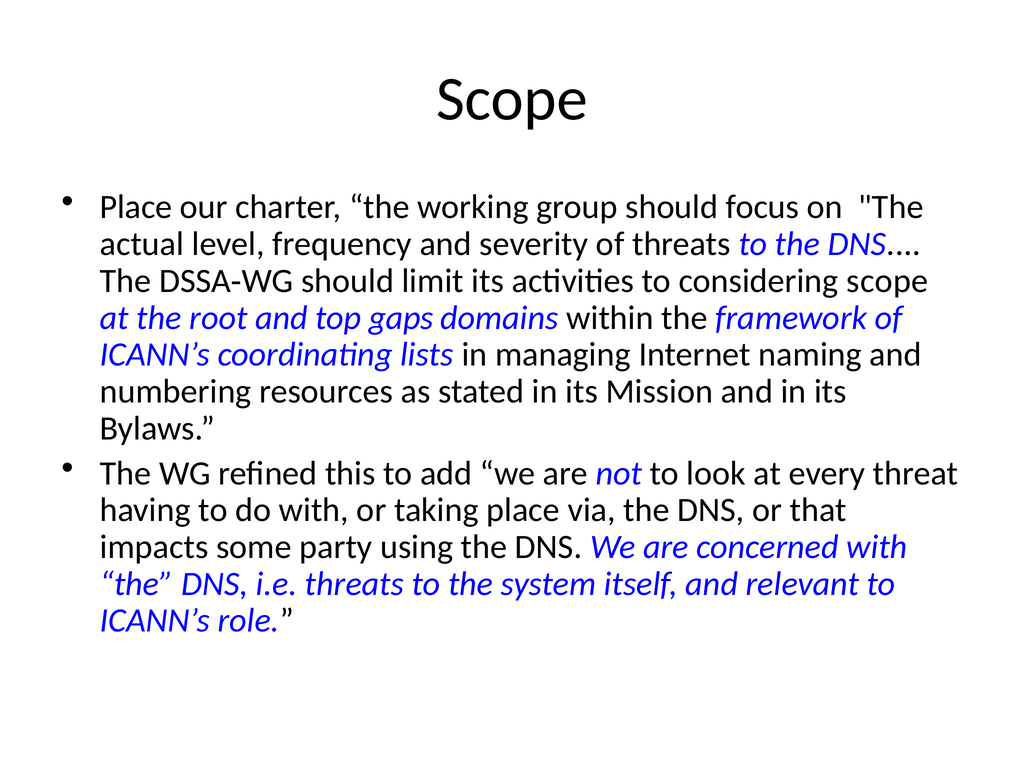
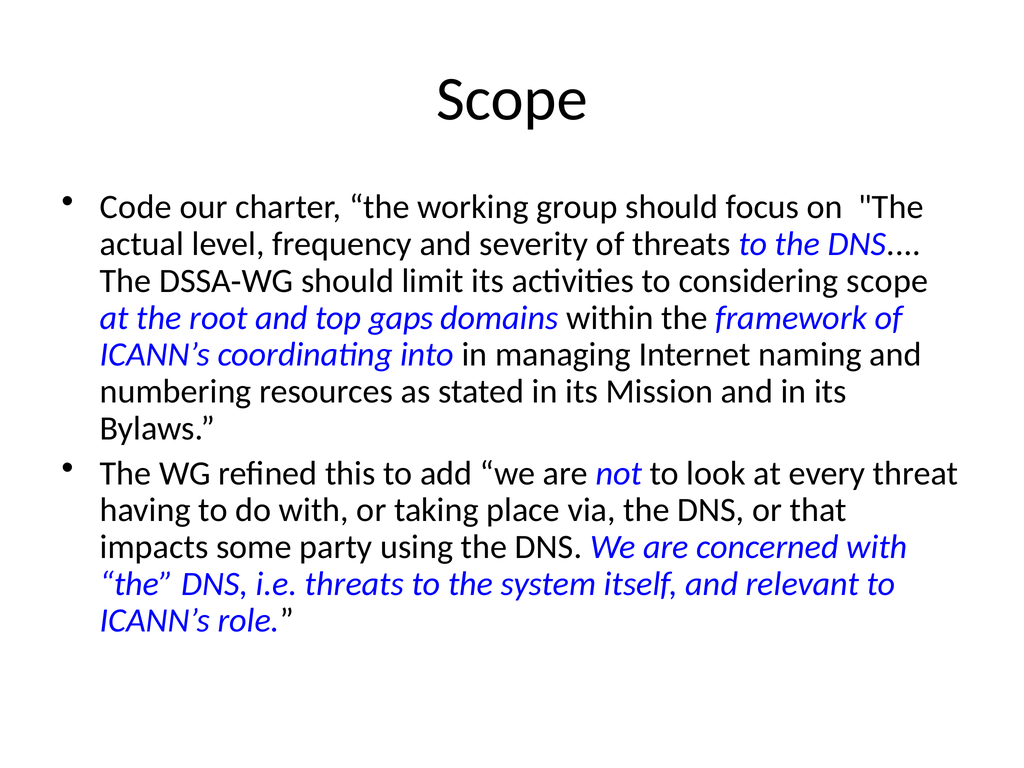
Place at (136, 207): Place -> Code
lists: lists -> into
